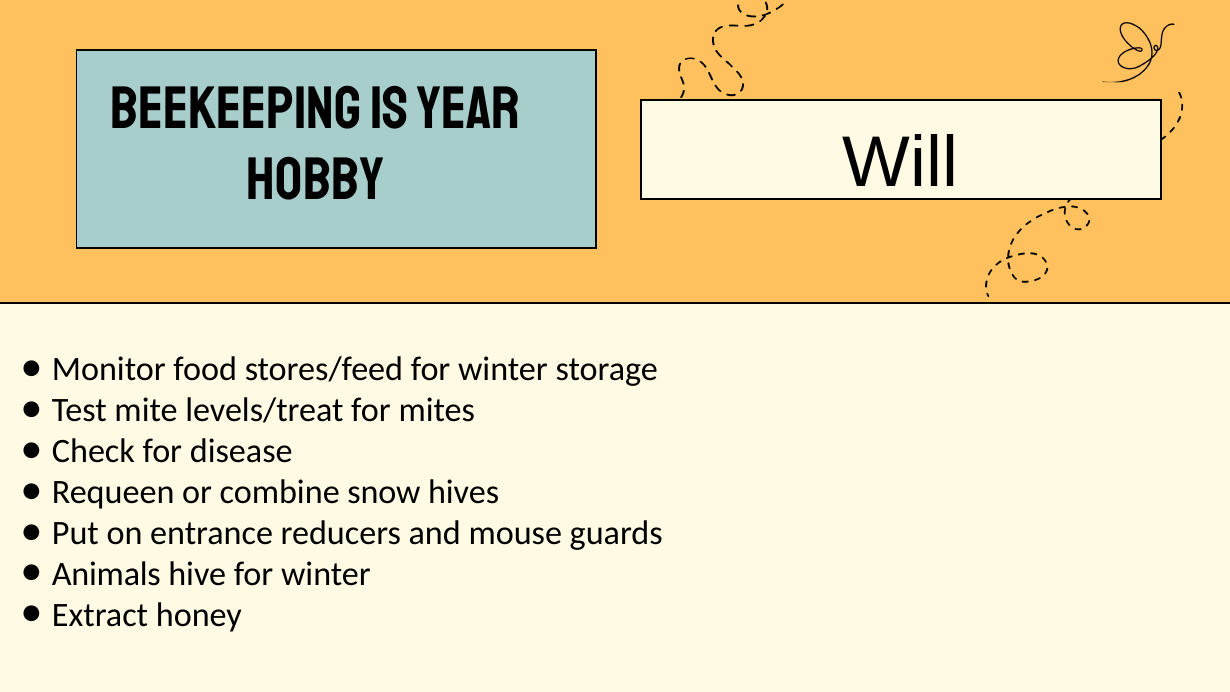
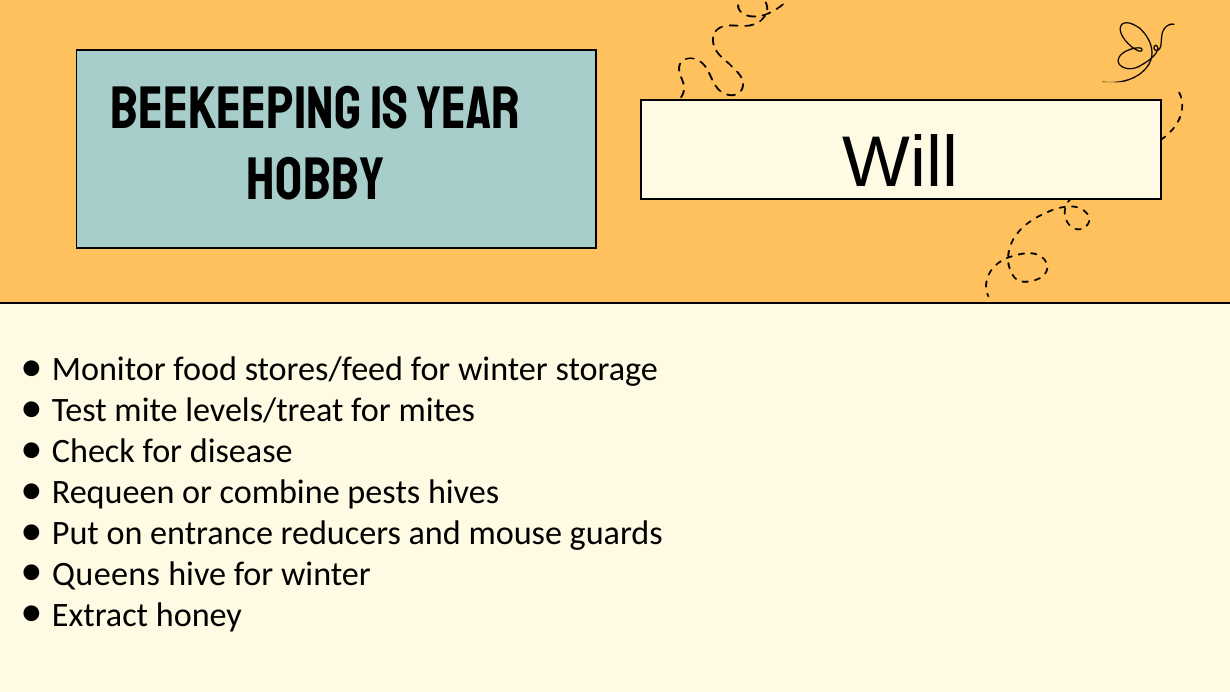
snow: snow -> pests
Animals: Animals -> Queens
